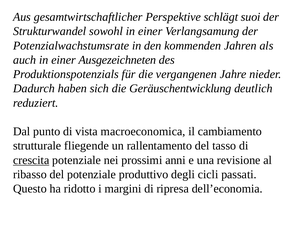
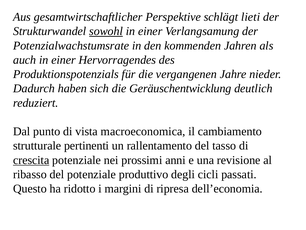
suoi: suoi -> lieti
sowohl underline: none -> present
Ausgezeichneten: Ausgezeichneten -> Hervorragendes
fliegende: fliegende -> pertinenti
